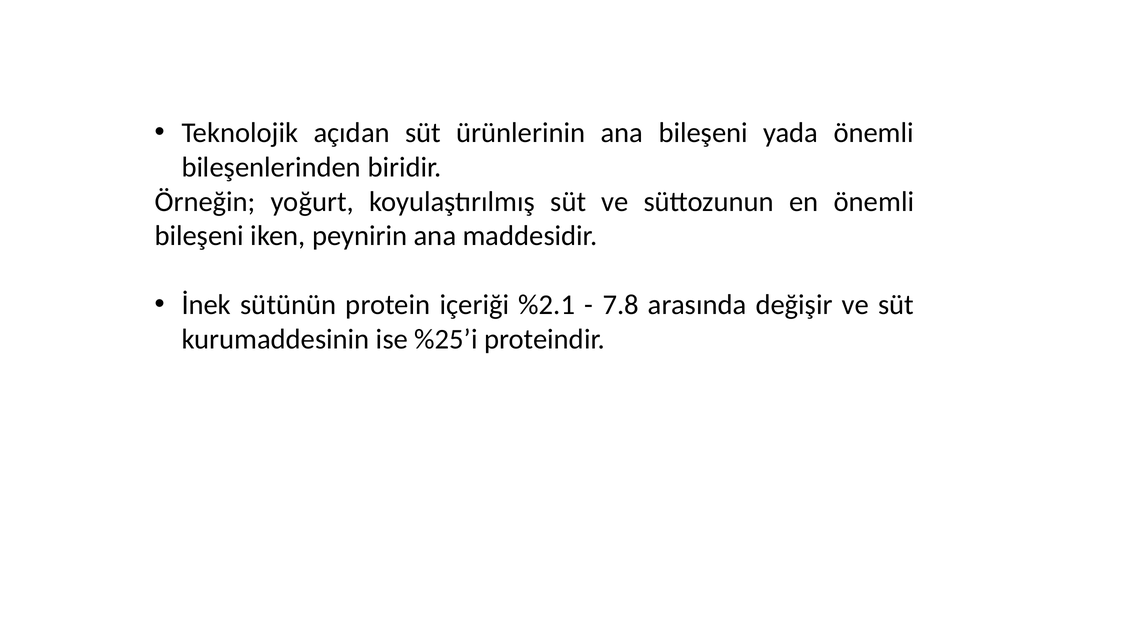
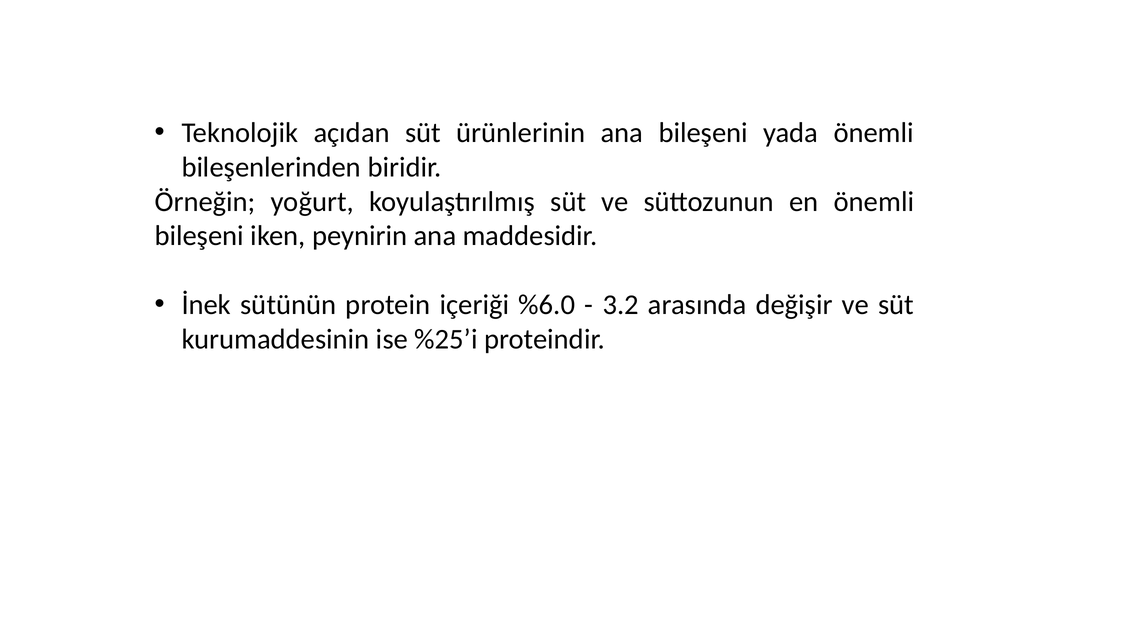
%2.1: %2.1 -> %6.0
7.8: 7.8 -> 3.2
